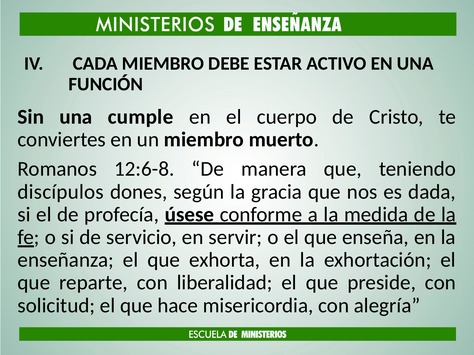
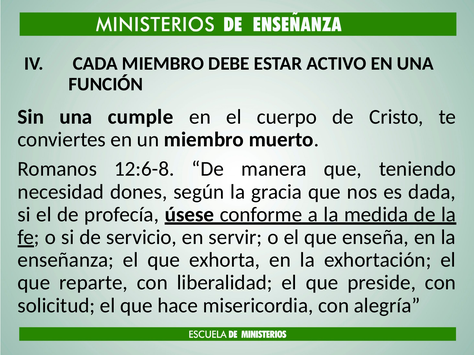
discípulos: discípulos -> necesidad
